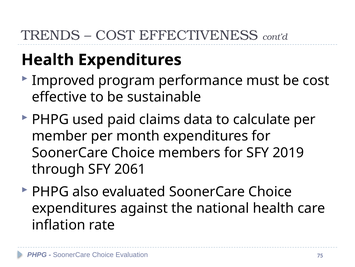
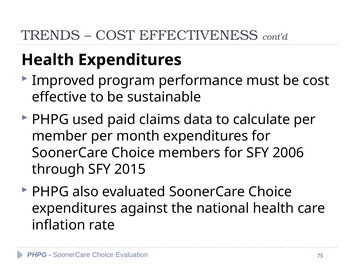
2019: 2019 -> 2006
2061: 2061 -> 2015
